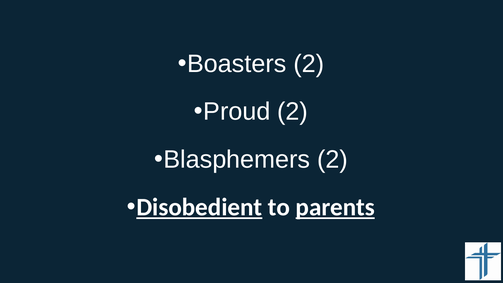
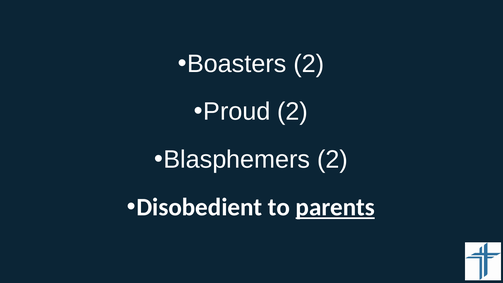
Disobedient underline: present -> none
